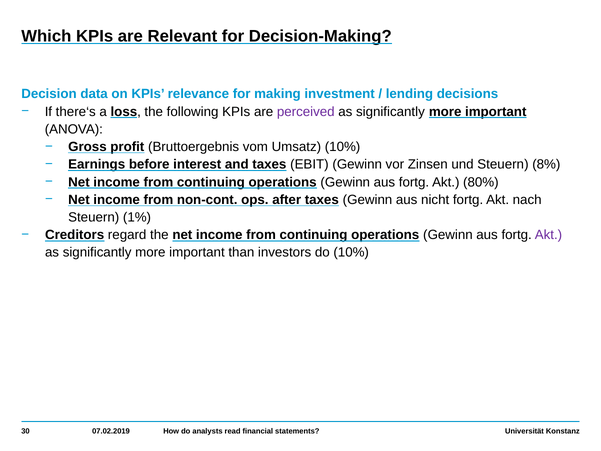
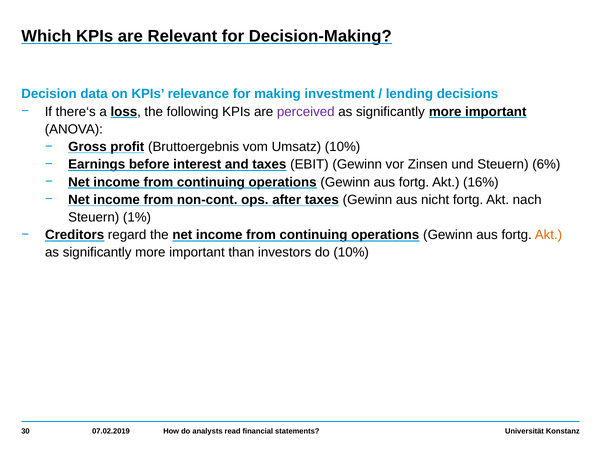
8%: 8% -> 6%
80%: 80% -> 16%
Akt at (548, 235) colour: purple -> orange
